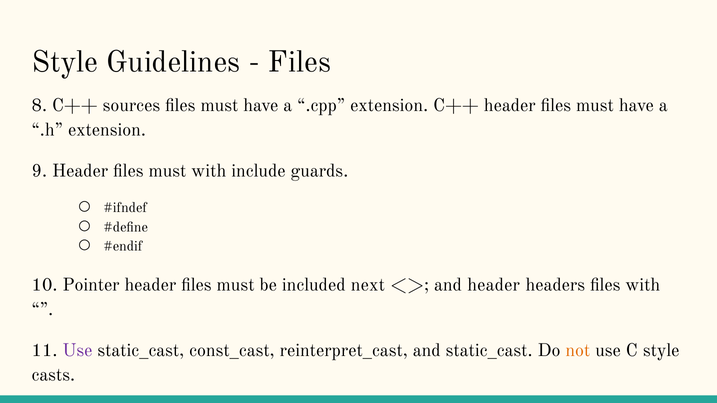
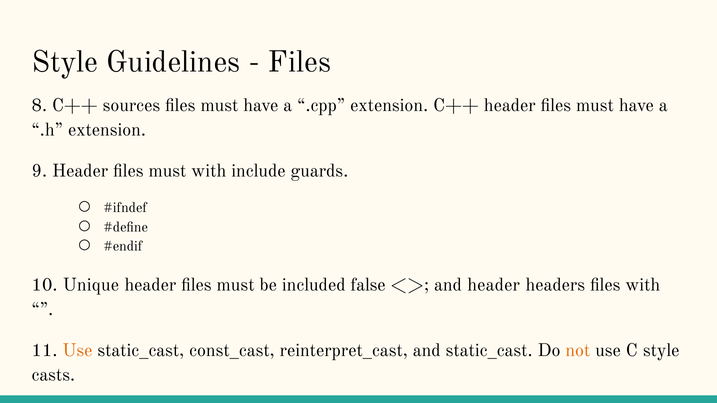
Pointer: Pointer -> Unique
next: next -> false
Use at (77, 350) colour: purple -> orange
